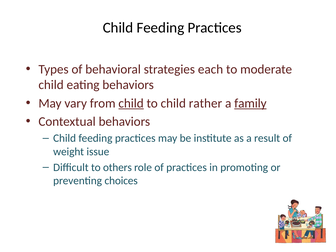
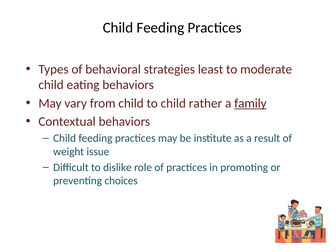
each: each -> least
child at (131, 103) underline: present -> none
others: others -> dislike
